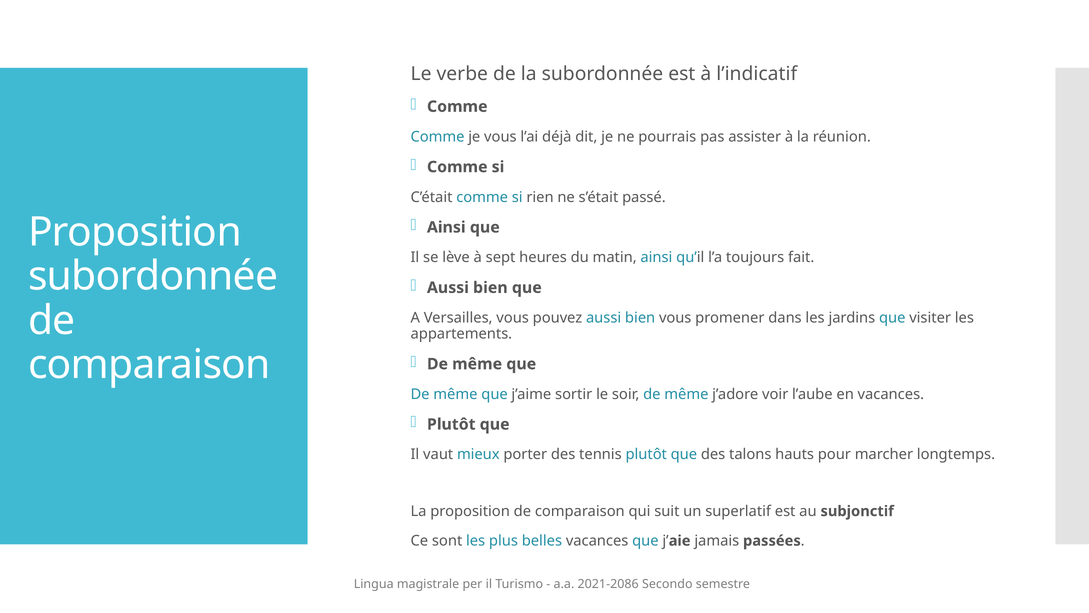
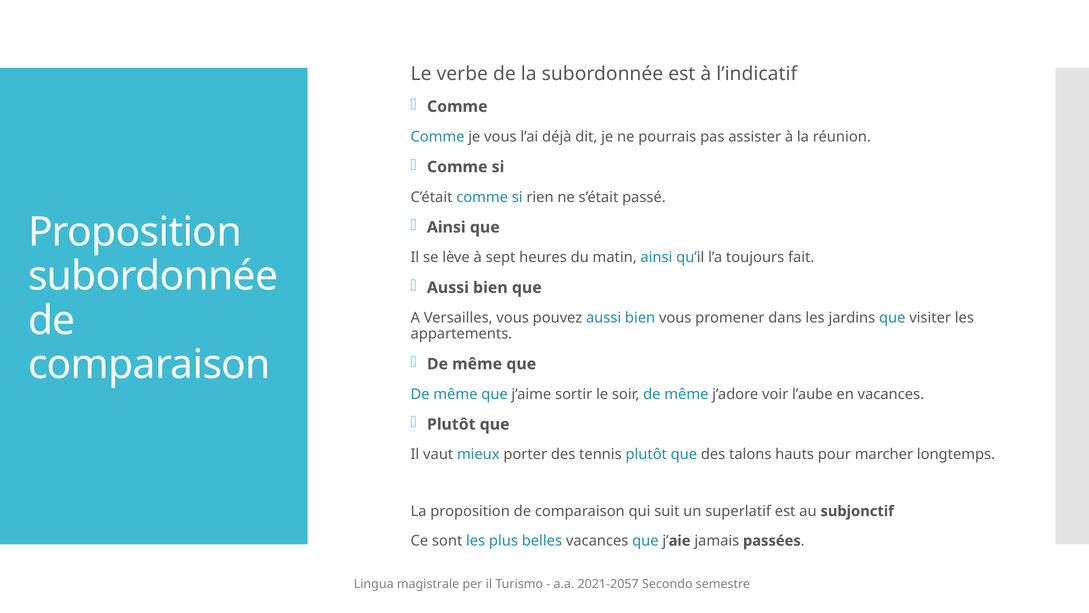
2021-2086: 2021-2086 -> 2021-2057
